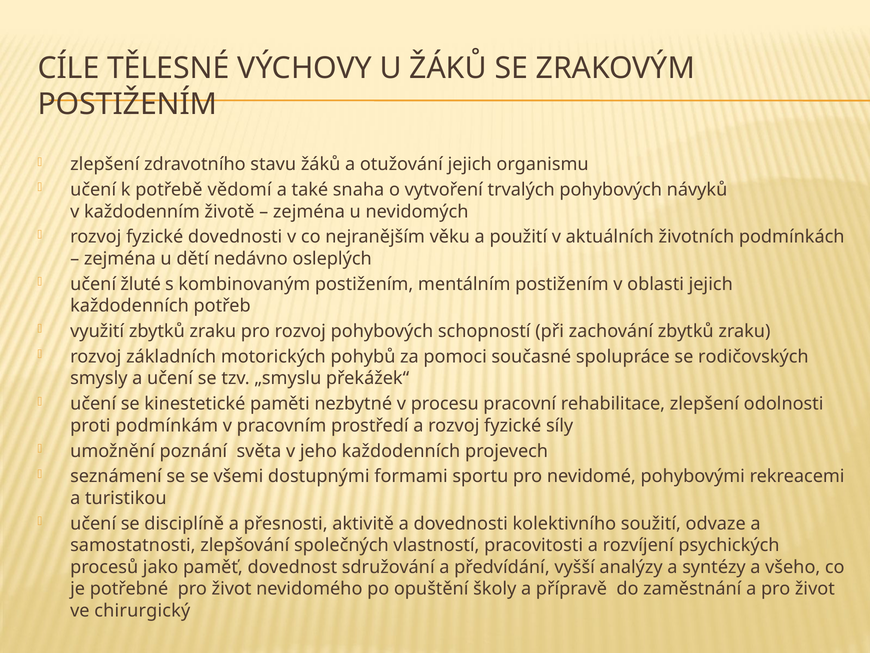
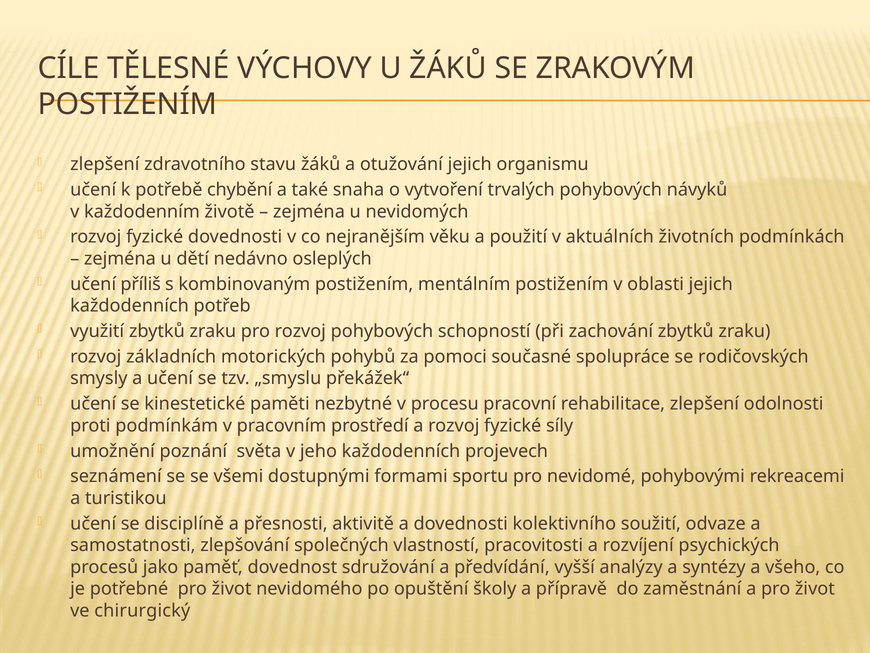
vědomí: vědomí -> chybění
žluté: žluté -> příliš
